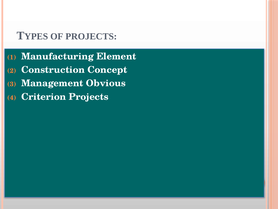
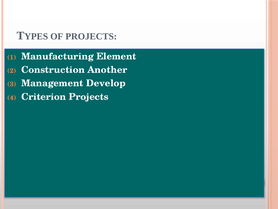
Concept: Concept -> Another
Obvious: Obvious -> Develop
